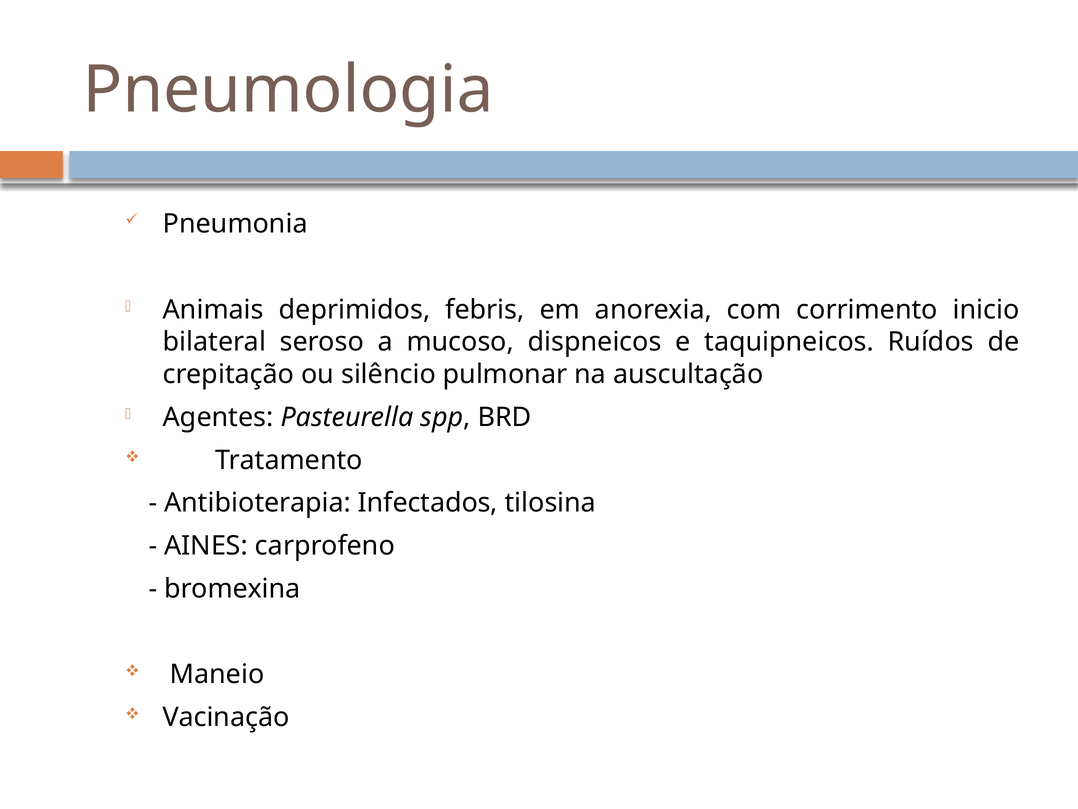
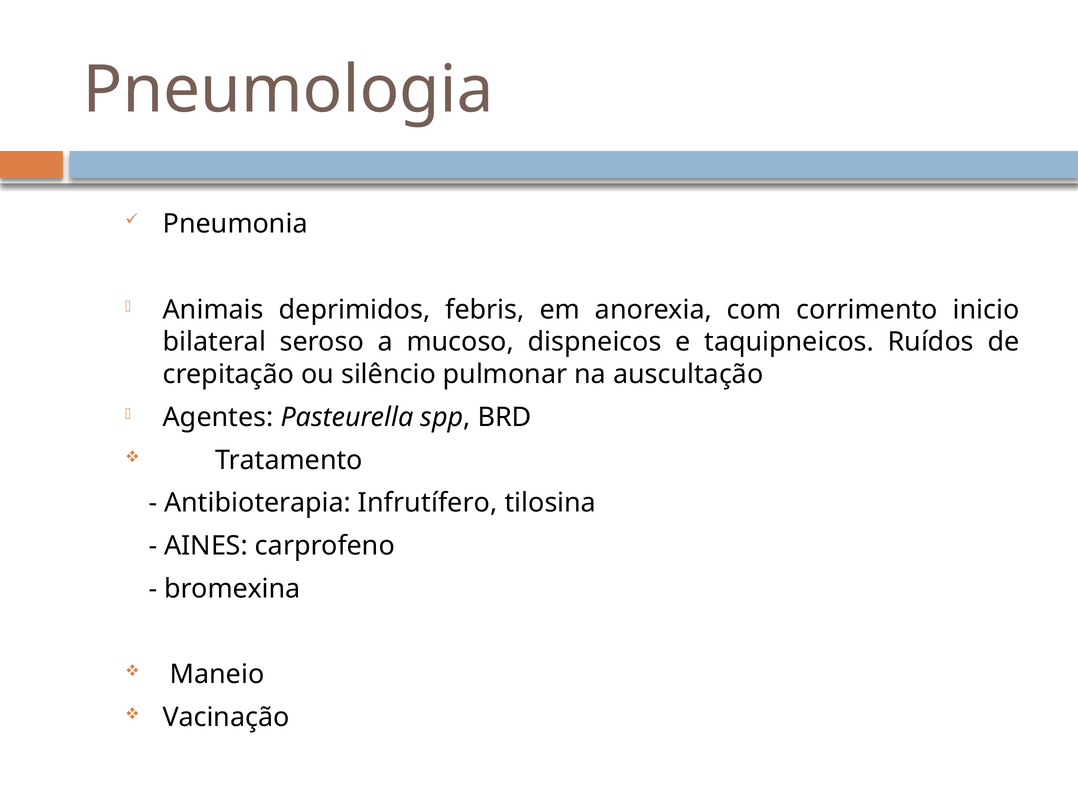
Infectados: Infectados -> Infrutífero
